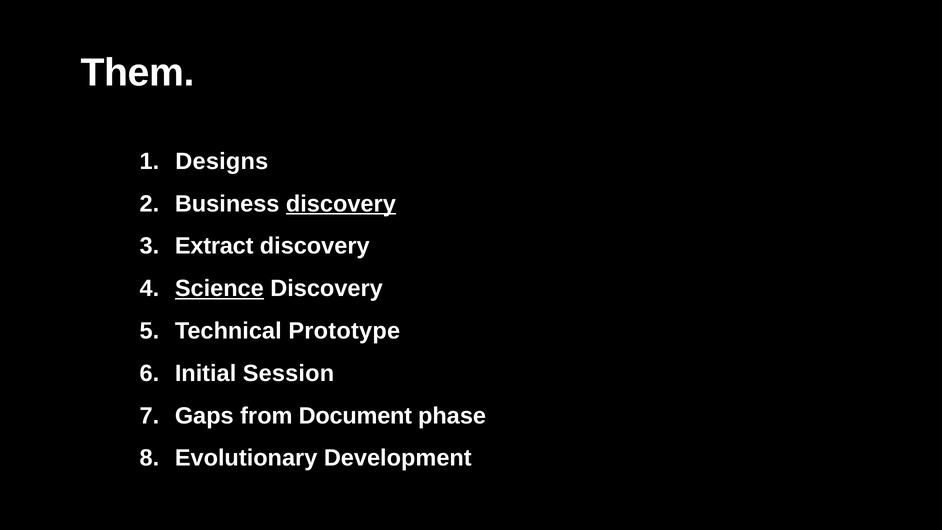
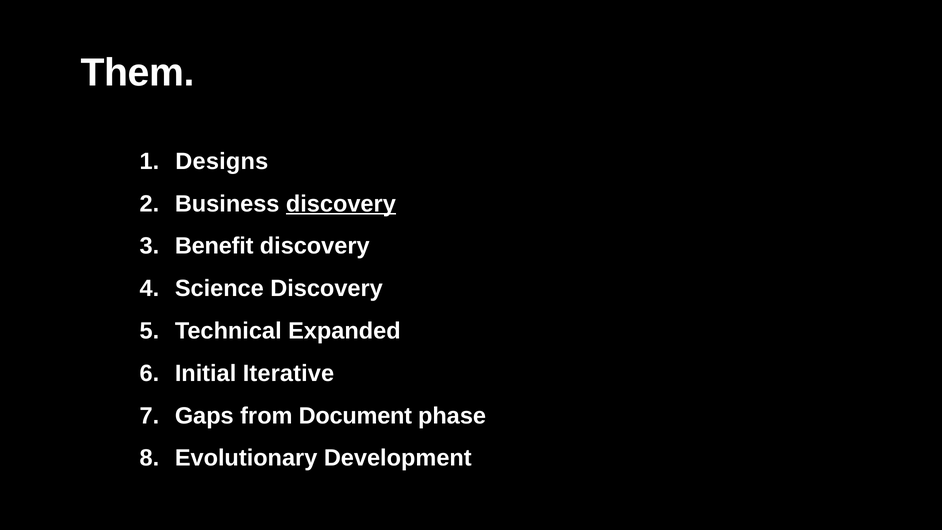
Extract: Extract -> Benefit
Science underline: present -> none
Prototype: Prototype -> Expanded
Session: Session -> Iterative
